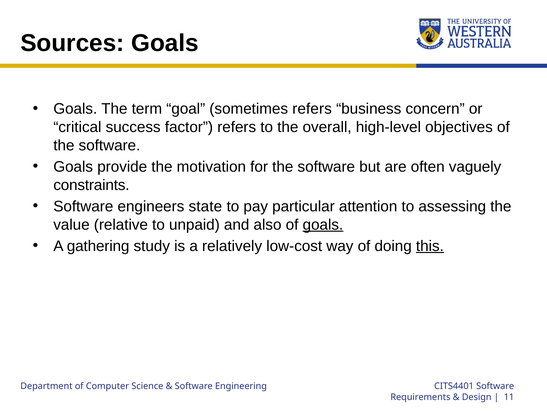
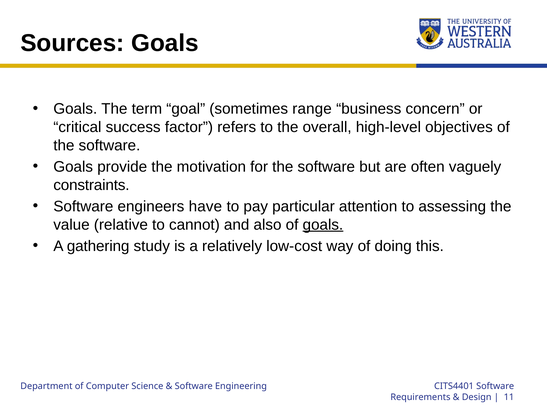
sometimes refers: refers -> range
state: state -> have
unpaid: unpaid -> cannot
this underline: present -> none
